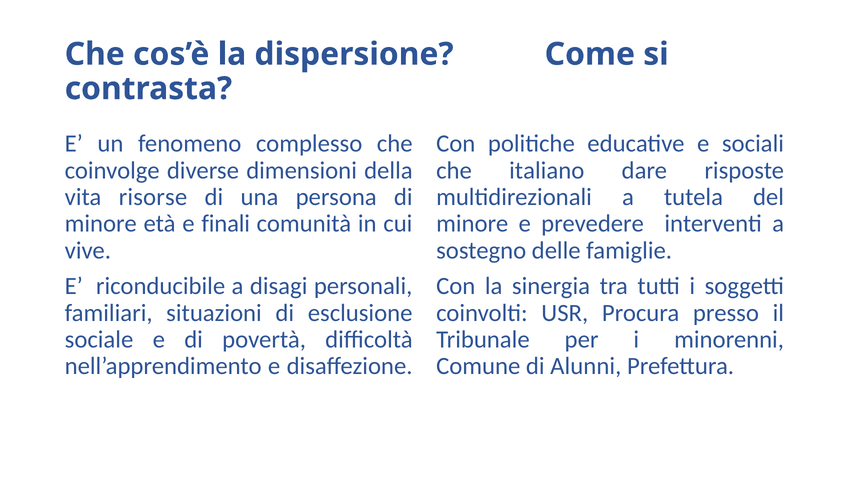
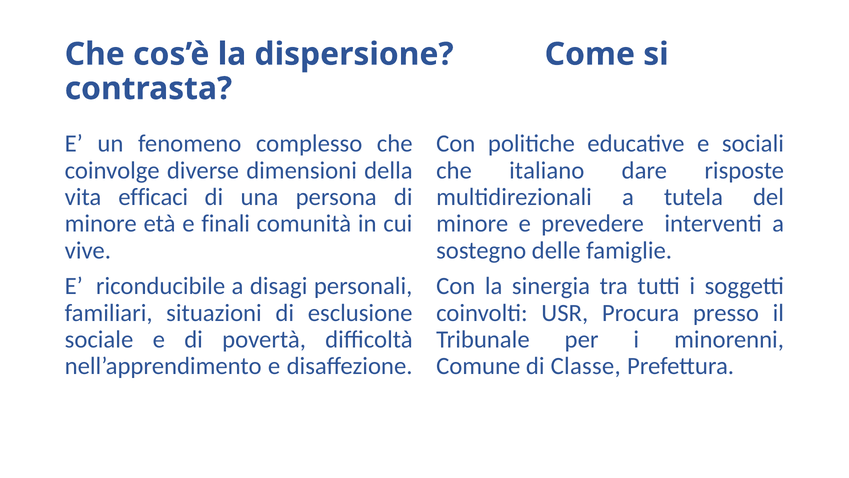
risorse: risorse -> efficaci
Alunni: Alunni -> Classe
